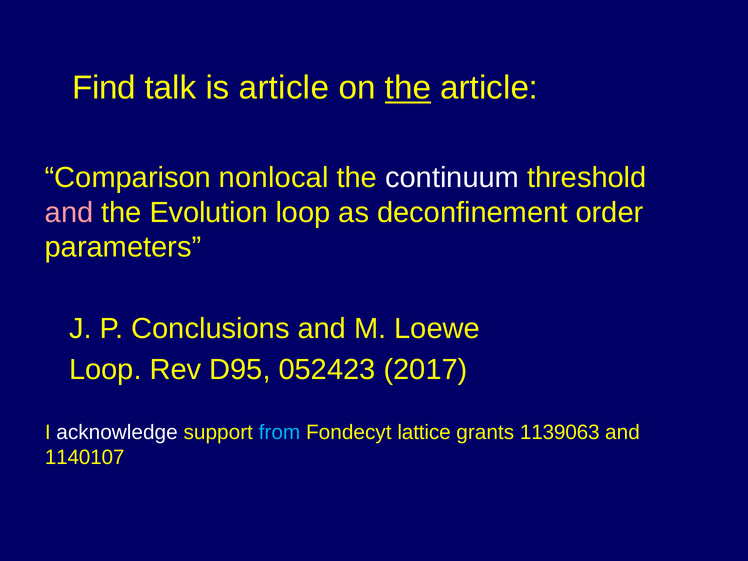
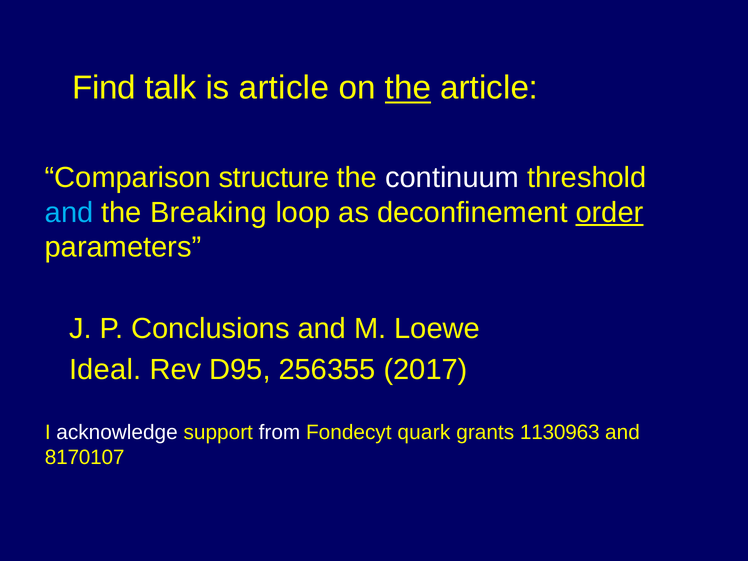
nonlocal: nonlocal -> structure
and at (69, 212) colour: pink -> light blue
Evolution: Evolution -> Breaking
order underline: none -> present
Loop at (105, 370): Loop -> Ideal
052423: 052423 -> 256355
from colour: light blue -> white
lattice: lattice -> quark
1139063: 1139063 -> 1130963
1140107: 1140107 -> 8170107
